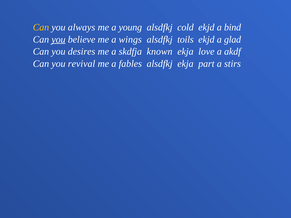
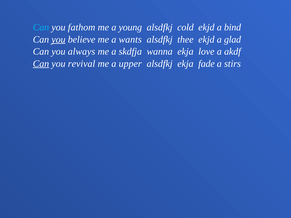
Can at (41, 27) colour: yellow -> light blue
always: always -> fathom
wings: wings -> wants
toils: toils -> thee
desires: desires -> always
known: known -> wanna
Can at (41, 64) underline: none -> present
fables: fables -> upper
part: part -> fade
